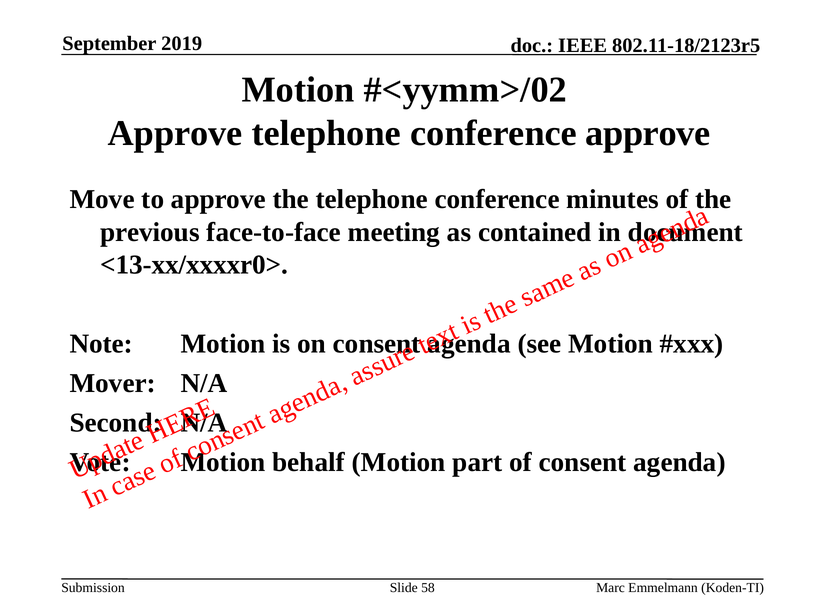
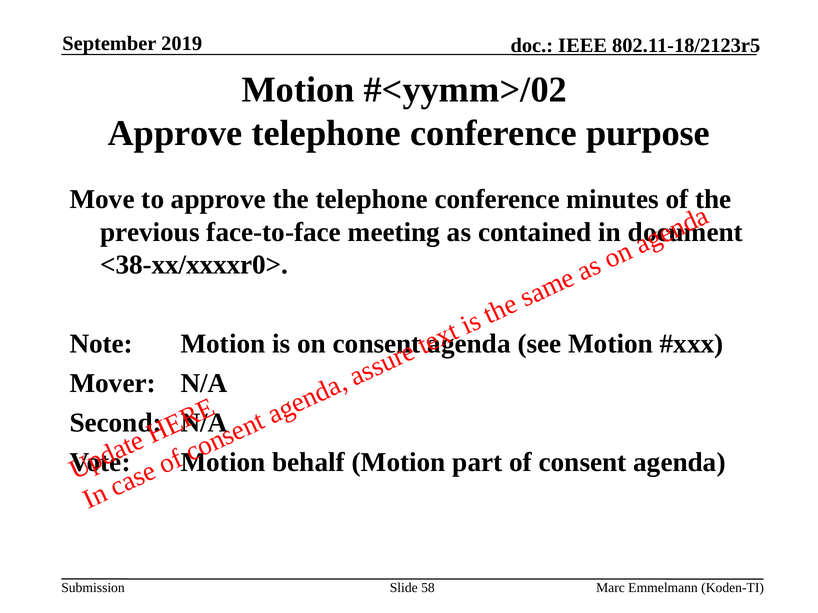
conference approve: approve -> purpose
<13-xx/xxxxr0>: <13-xx/xxxxr0> -> <38-xx/xxxxr0>
